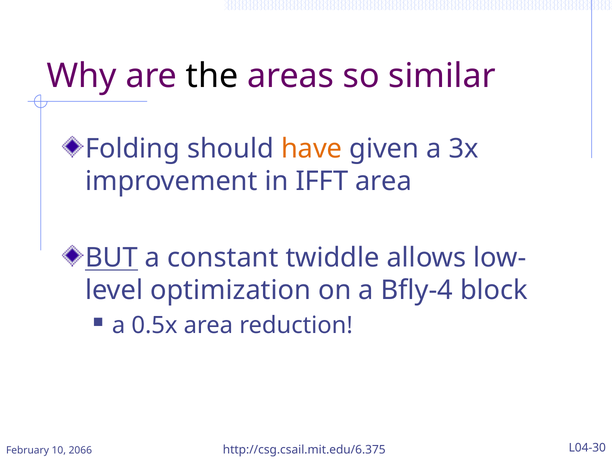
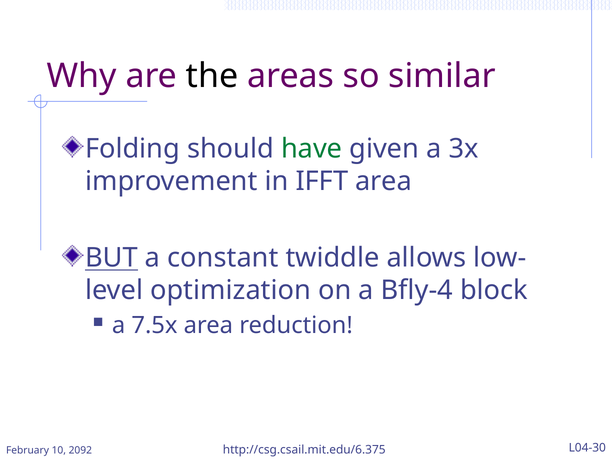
have colour: orange -> green
0.5x: 0.5x -> 7.5x
2066: 2066 -> 2092
